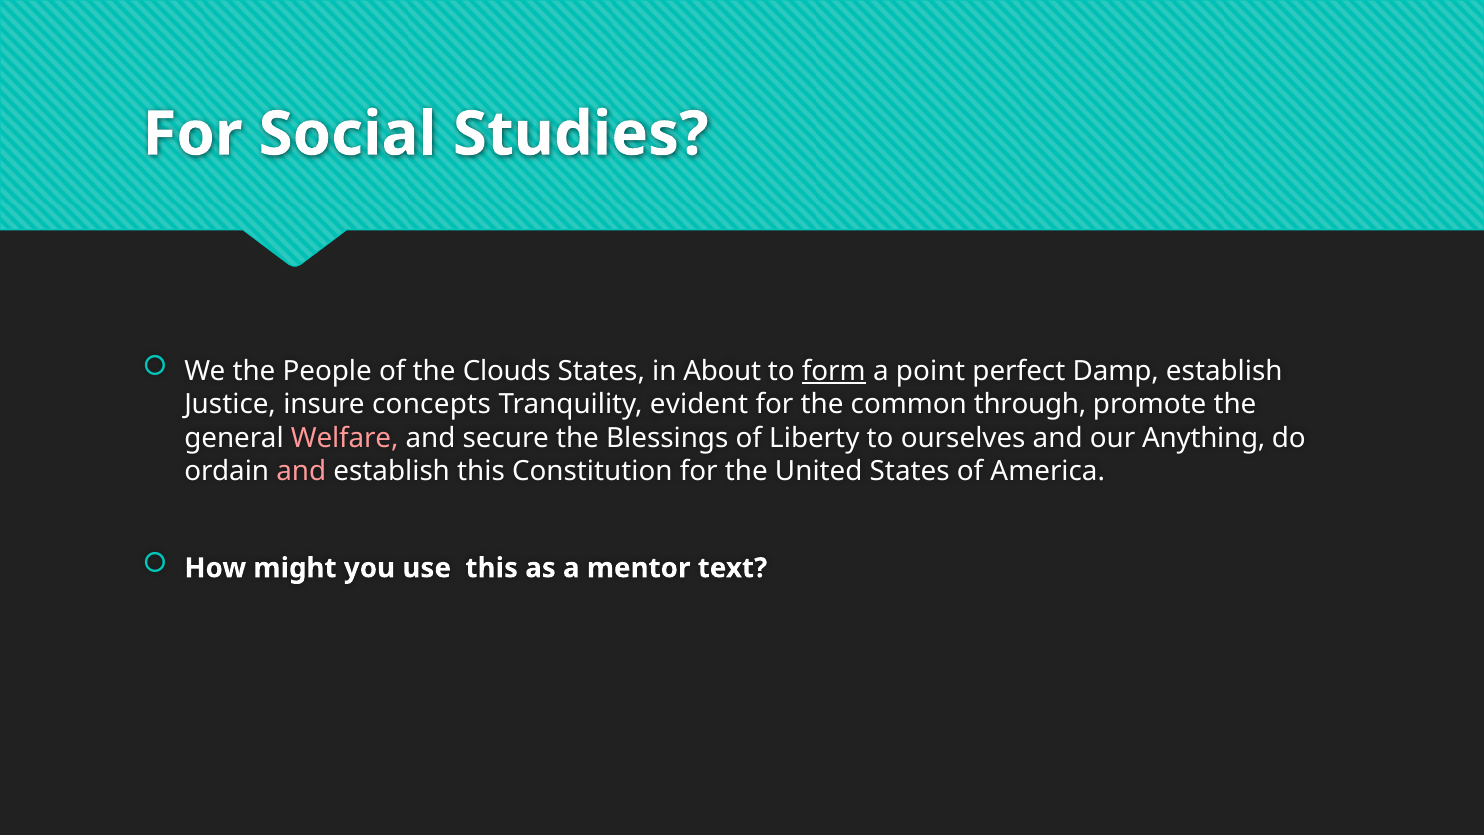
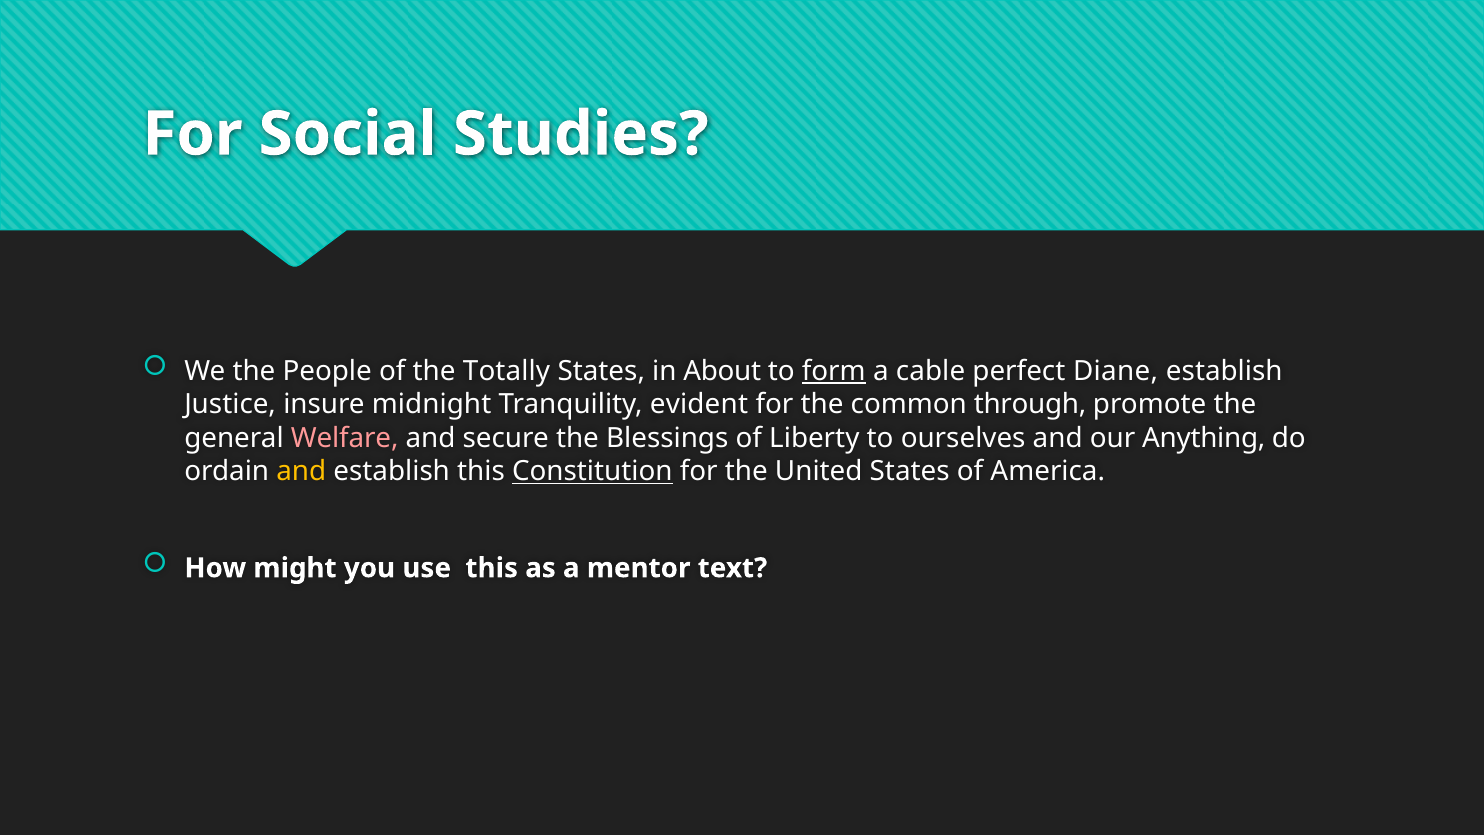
Clouds: Clouds -> Totally
point: point -> cable
Damp: Damp -> Diane
concepts: concepts -> midnight
and at (301, 471) colour: pink -> yellow
Constitution underline: none -> present
